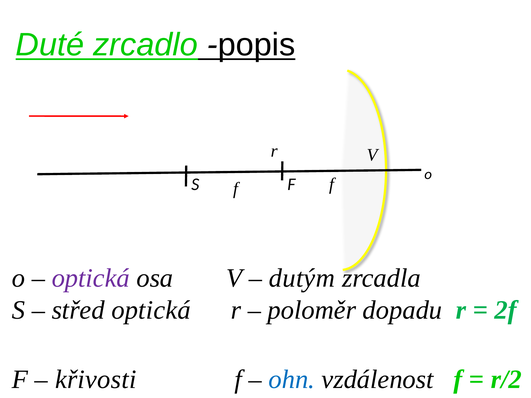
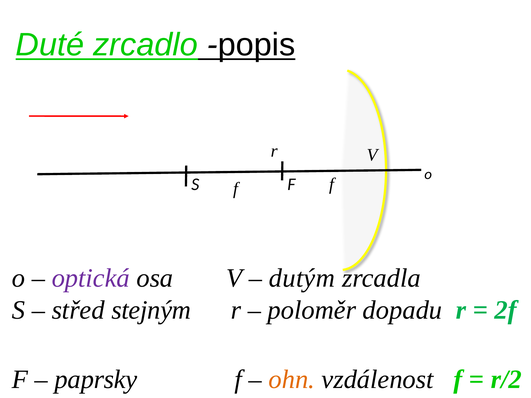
střed optická: optická -> stejným
křivosti: křivosti -> paprsky
ohn colour: blue -> orange
